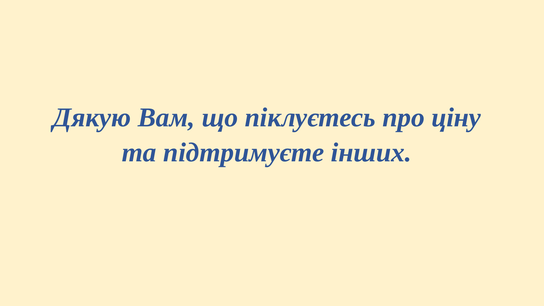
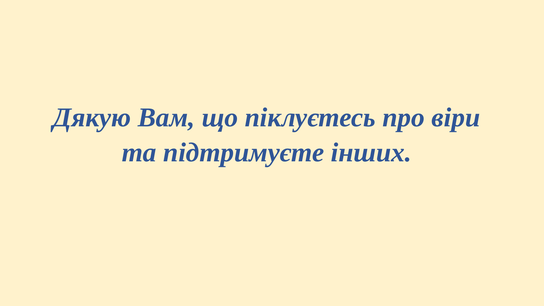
ціну: ціну -> віри
